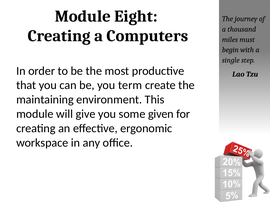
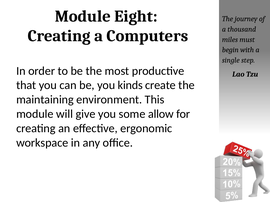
term: term -> kinds
given: given -> allow
